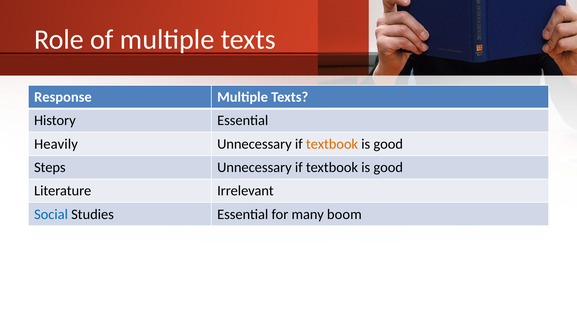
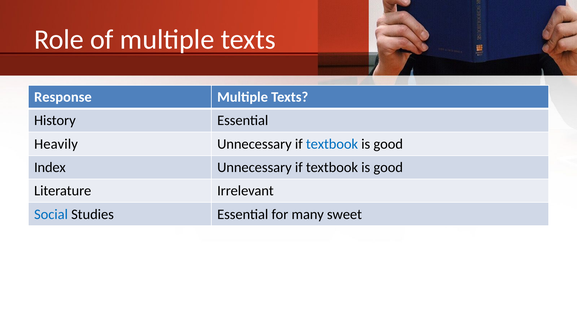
textbook at (332, 144) colour: orange -> blue
Steps: Steps -> Index
boom: boom -> sweet
